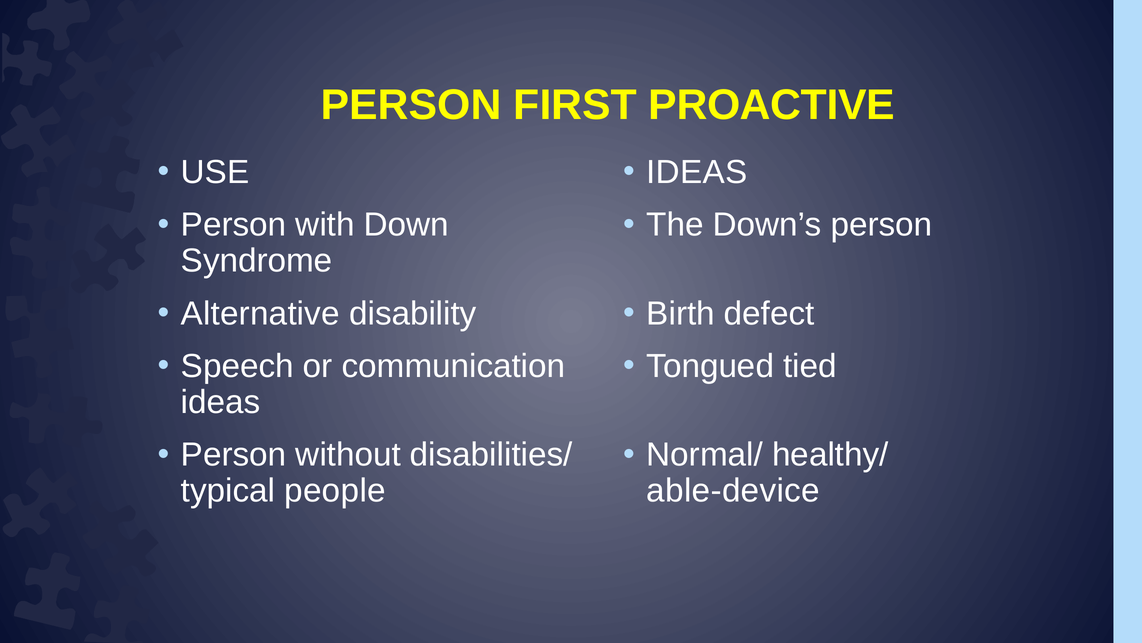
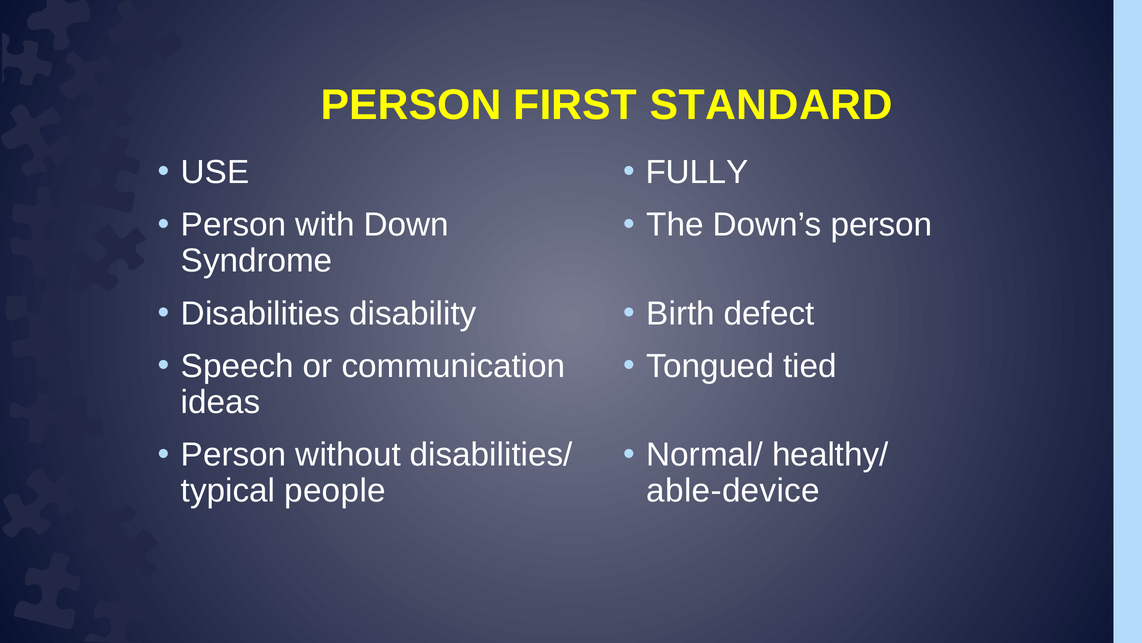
PROACTIVE: PROACTIVE -> STANDARD
IDEAS at (697, 172): IDEAS -> FULLY
Alternative: Alternative -> Disabilities
